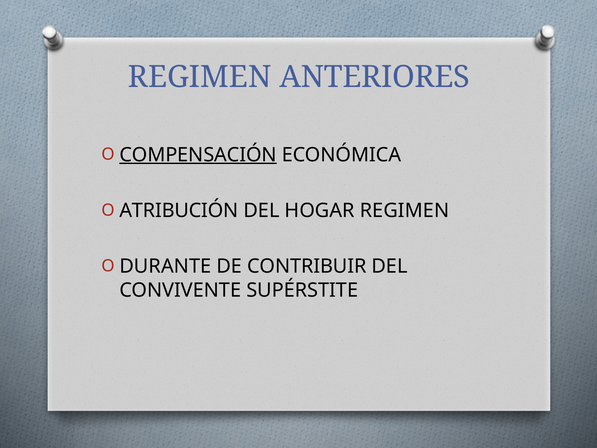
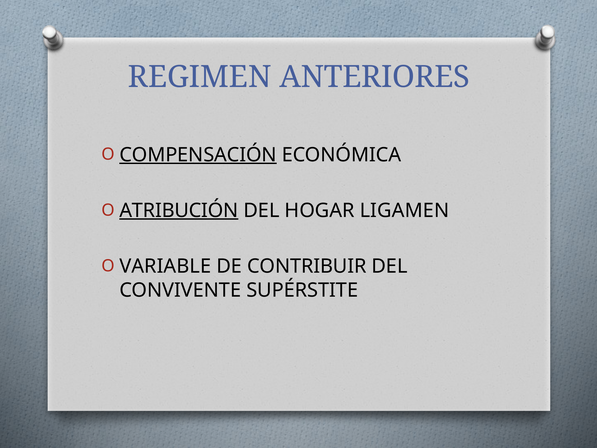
ATRIBUCIÓN underline: none -> present
HOGAR REGIMEN: REGIMEN -> LIGAMEN
DURANTE: DURANTE -> VARIABLE
